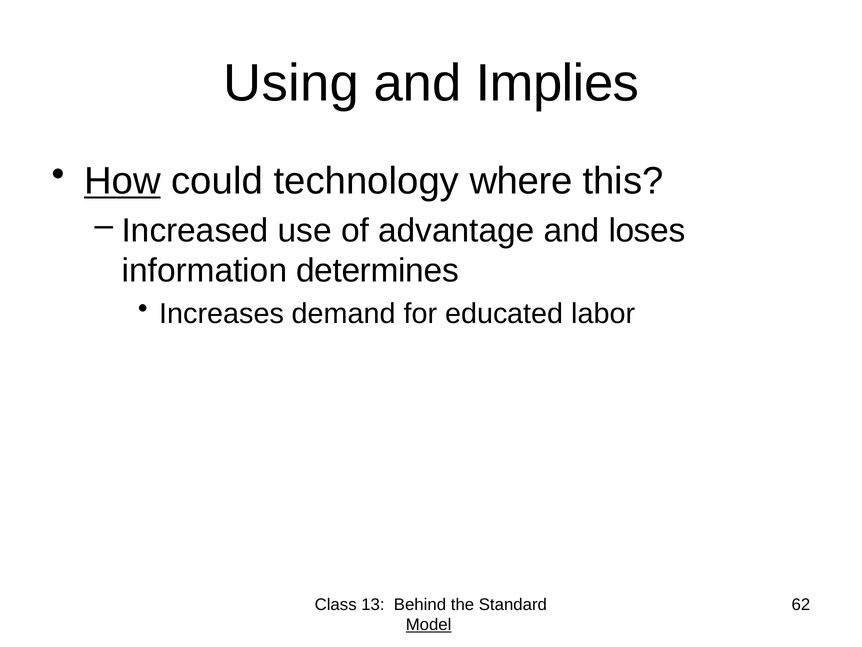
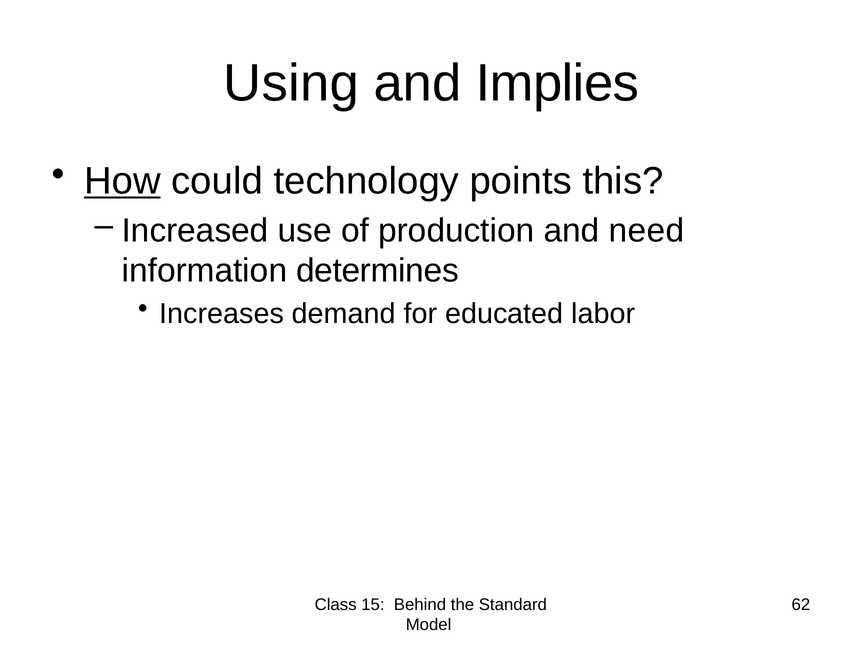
where: where -> points
advantage: advantage -> production
loses: loses -> need
13: 13 -> 15
Model underline: present -> none
